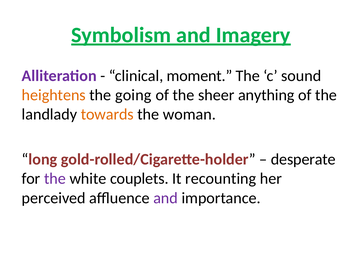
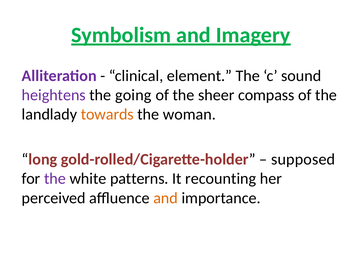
moment: moment -> element
heightens colour: orange -> purple
anything: anything -> compass
desperate: desperate -> supposed
couplets: couplets -> patterns
and at (166, 198) colour: purple -> orange
